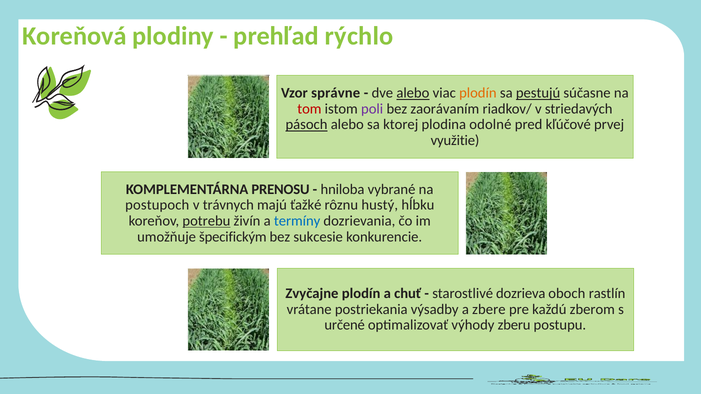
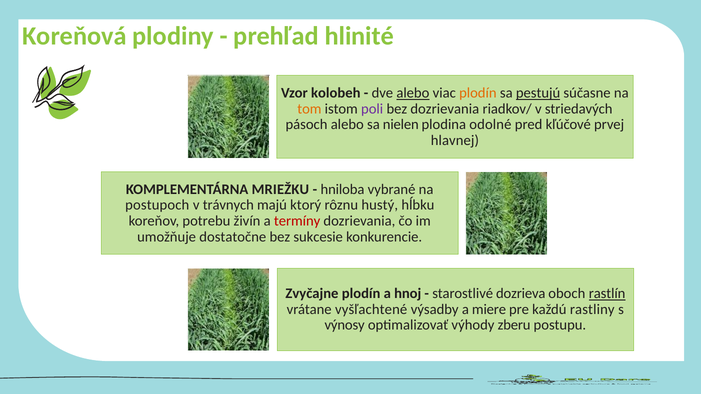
rýchlo: rýchlo -> hlinité
správne: správne -> kolobeh
tom colour: red -> orange
bez zaorávaním: zaorávaním -> dozrievania
pásoch underline: present -> none
ktorej: ktorej -> nielen
využitie: využitie -> hlavnej
PRENOSU: PRENOSU -> MRIEŽKU
ťažké: ťažké -> ktorý
potrebu underline: present -> none
termíny colour: blue -> red
špecifickým: špecifickým -> dostatočne
chuť: chuť -> hnoj
rastlín underline: none -> present
postriekania: postriekania -> vyšľachtené
zbere: zbere -> miere
zberom: zberom -> rastliny
určené: určené -> výnosy
